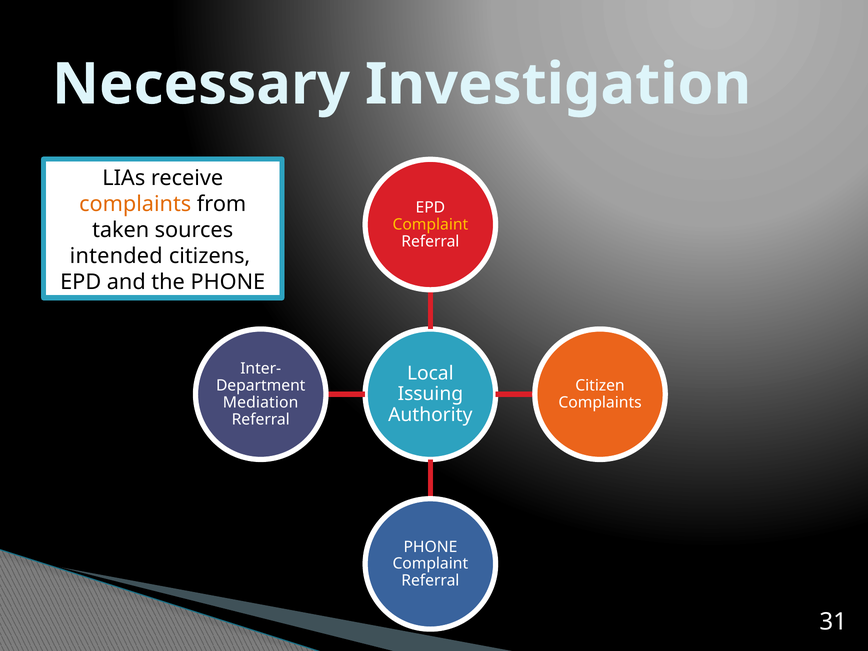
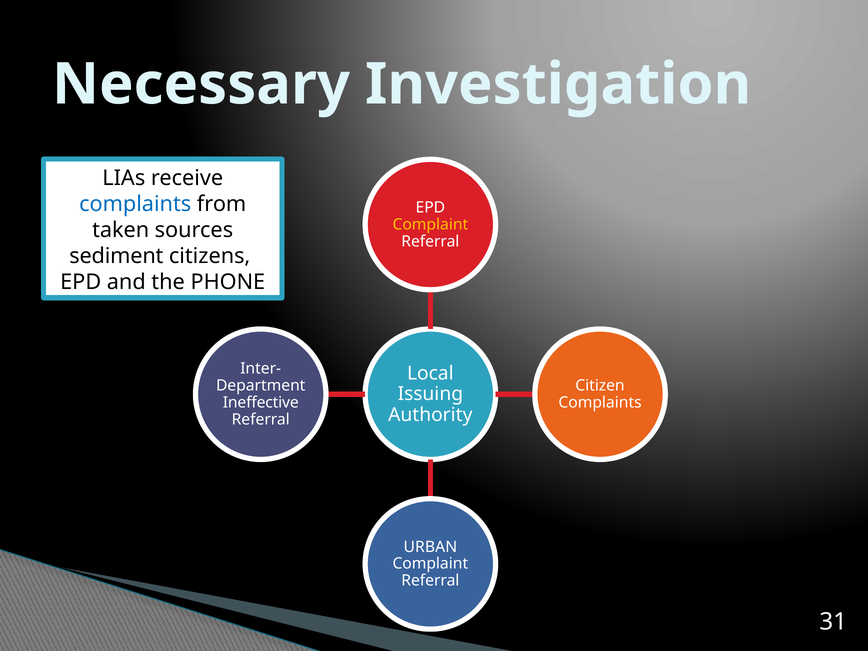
complaints at (135, 204) colour: orange -> blue
intended: intended -> sediment
Mediation: Mediation -> Ineffective
PHONE at (430, 547): PHONE -> URBAN
